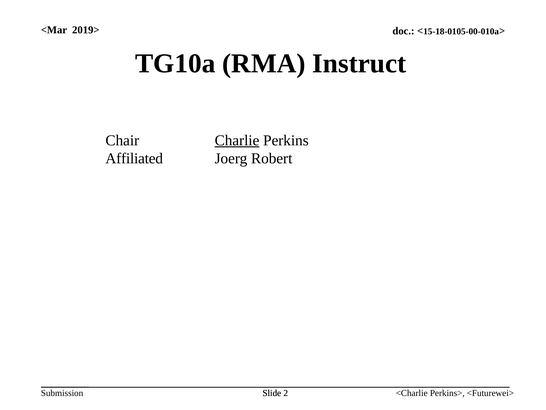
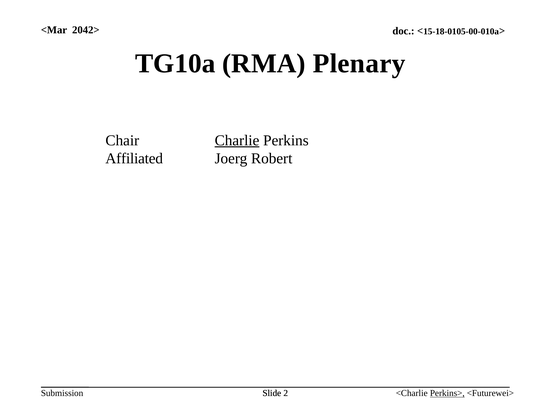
2019>: 2019> -> 2042>
Instruct: Instruct -> Plenary
Perkins> underline: none -> present
